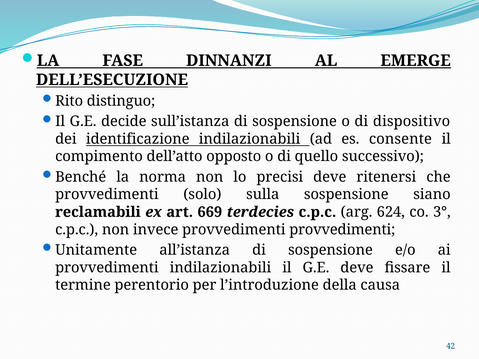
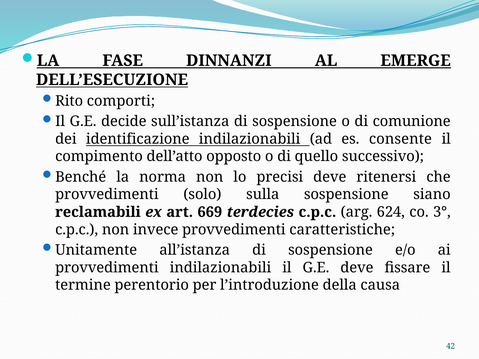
distinguo: distinguo -> comporti
dispositivo: dispositivo -> comunione
provvedimenti provvedimenti: provvedimenti -> caratteristiche
